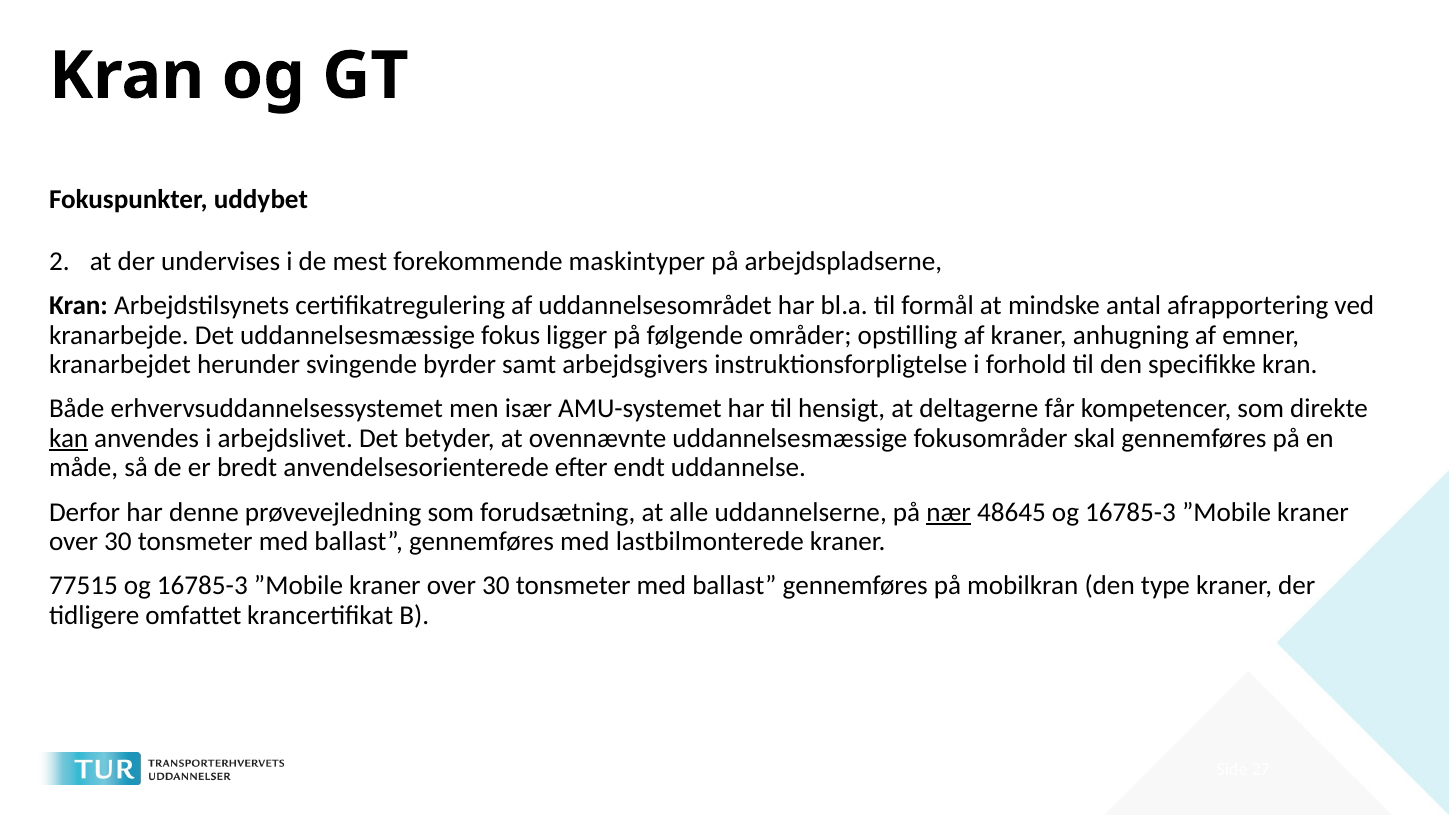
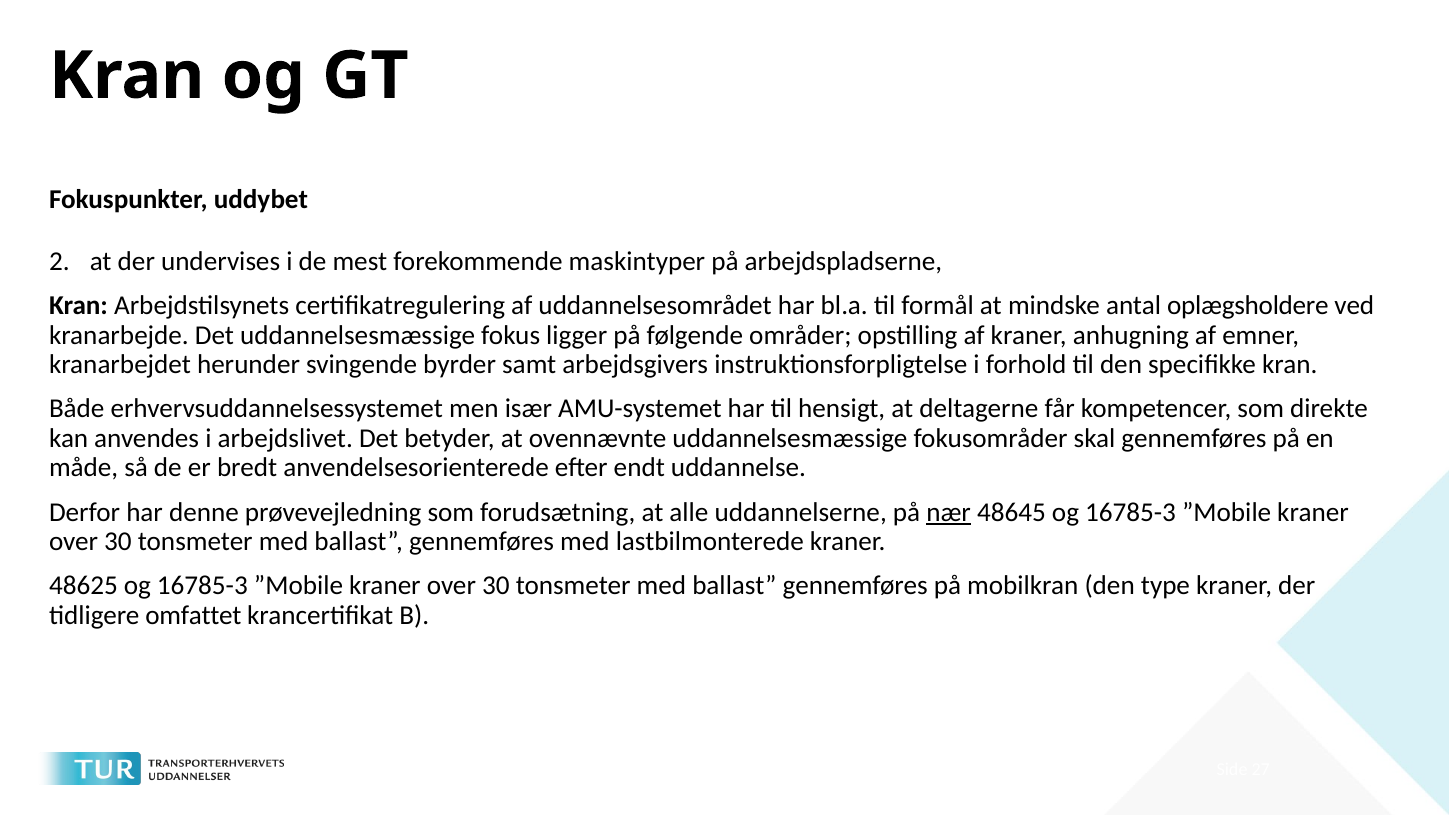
afrapportering: afrapportering -> oplægsholdere
kan underline: present -> none
77515: 77515 -> 48625
